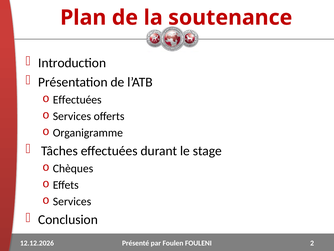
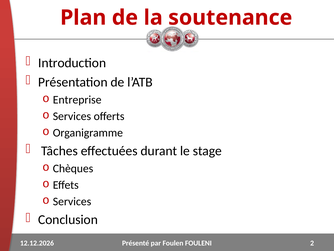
Effectuées at (77, 100): Effectuées -> Entreprise
